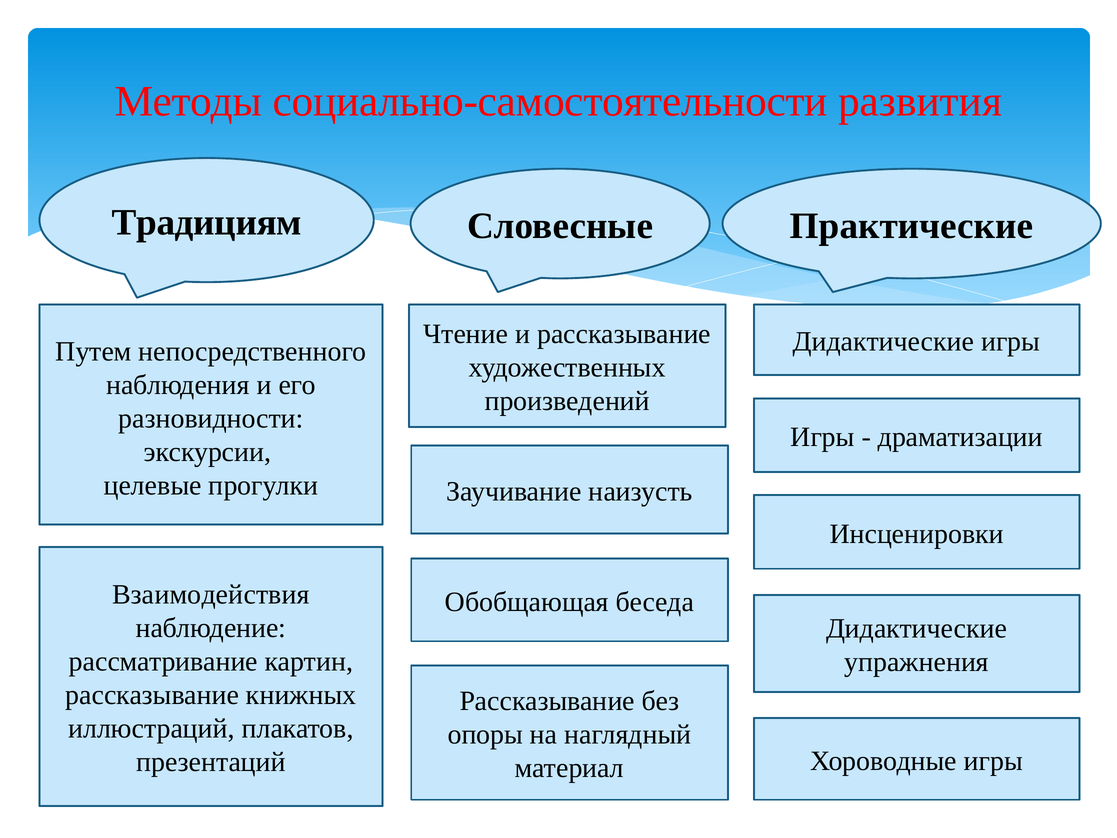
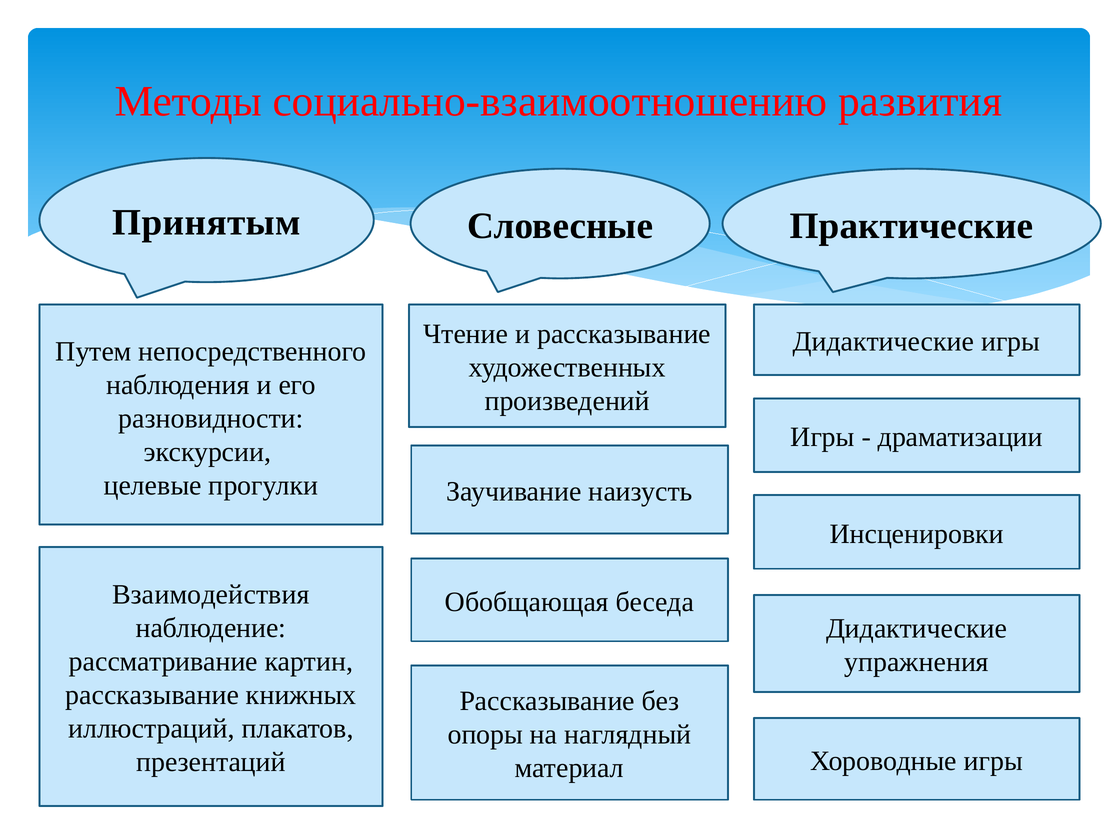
социально-самостоятельности: социально-самостоятельности -> социально-взаимоотношению
Традициям: Традициям -> Принятым
